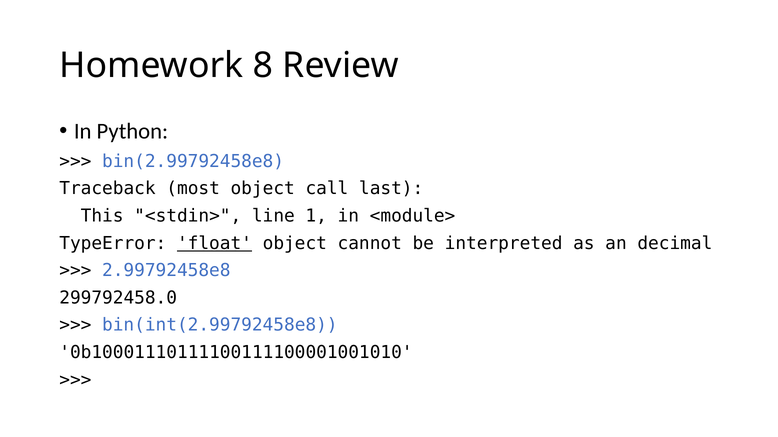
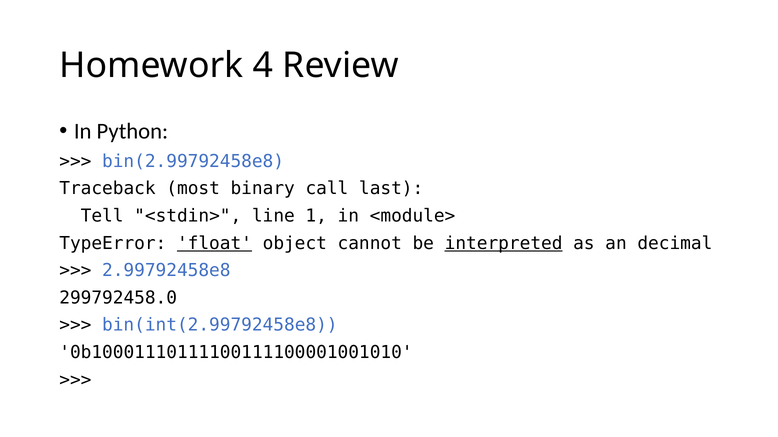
8: 8 -> 4
most object: object -> binary
This: This -> Tell
interpreted underline: none -> present
